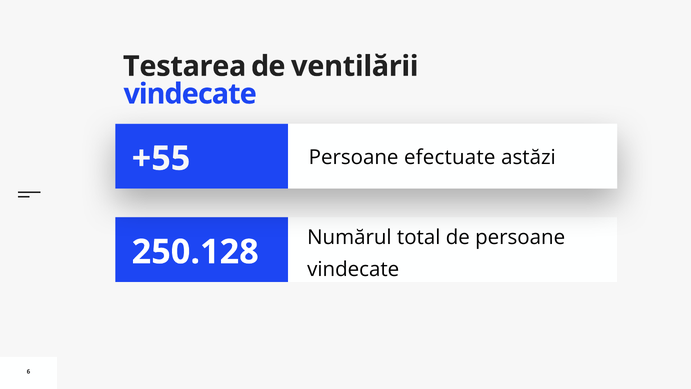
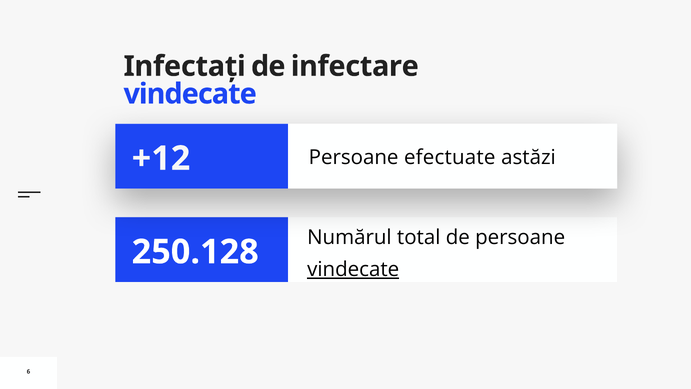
Testarea: Testarea -> Infectați
ventilării: ventilării -> infectare
+55: +55 -> +12
vindecate at (353, 269) underline: none -> present
